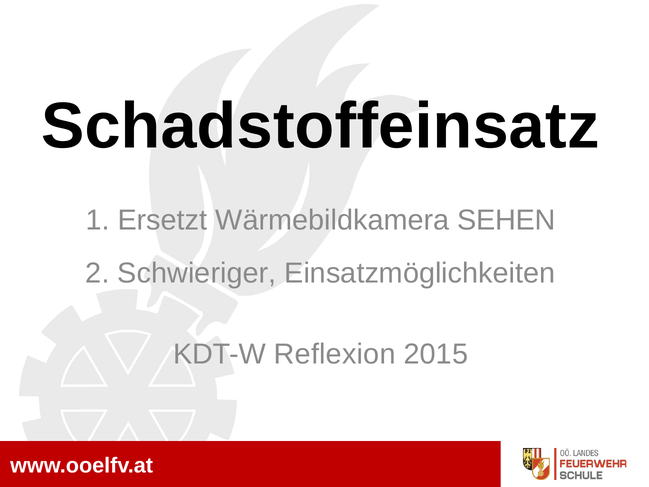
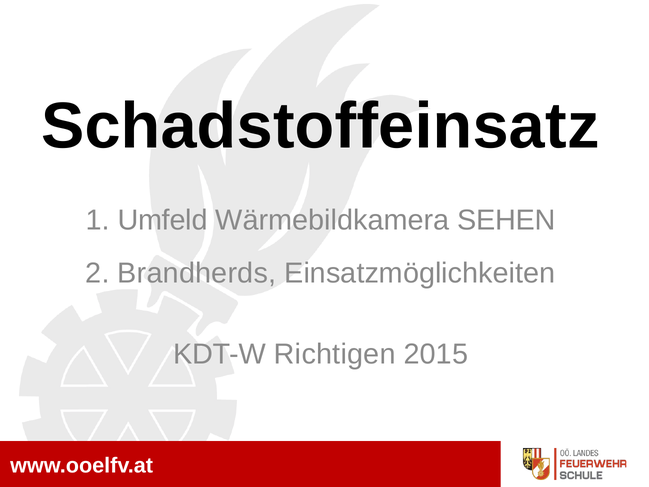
Ersetzt: Ersetzt -> Umfeld
Schwieriger: Schwieriger -> Brandherds
Reflexion: Reflexion -> Richtigen
